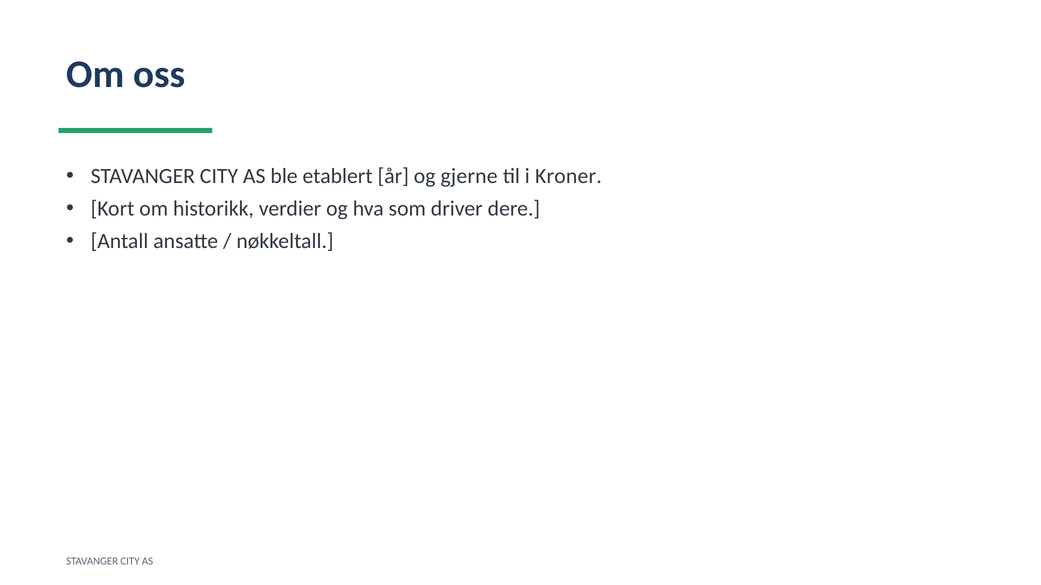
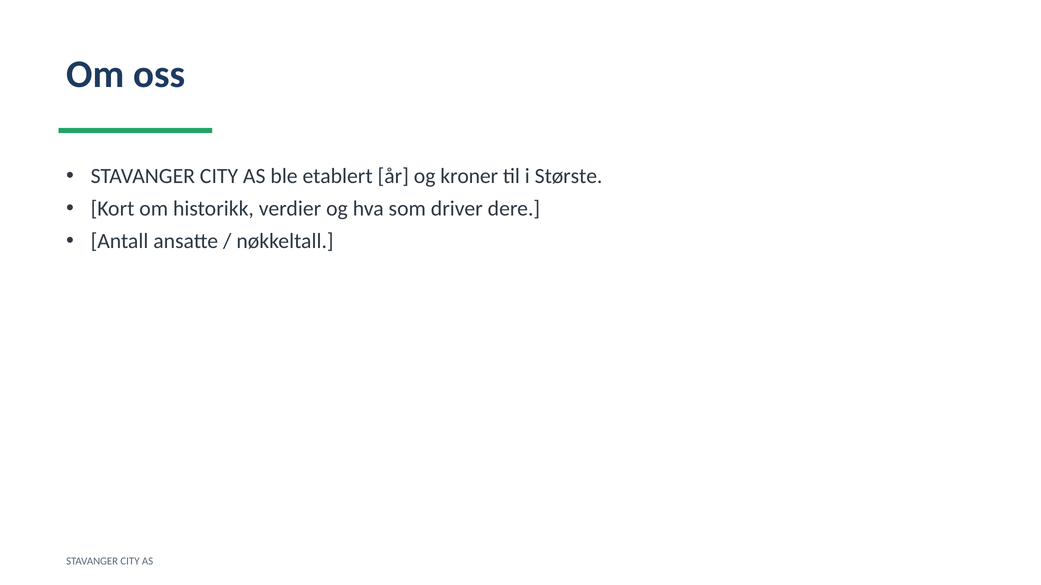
gjerne: gjerne -> kroner
Kroner: Kroner -> Største
